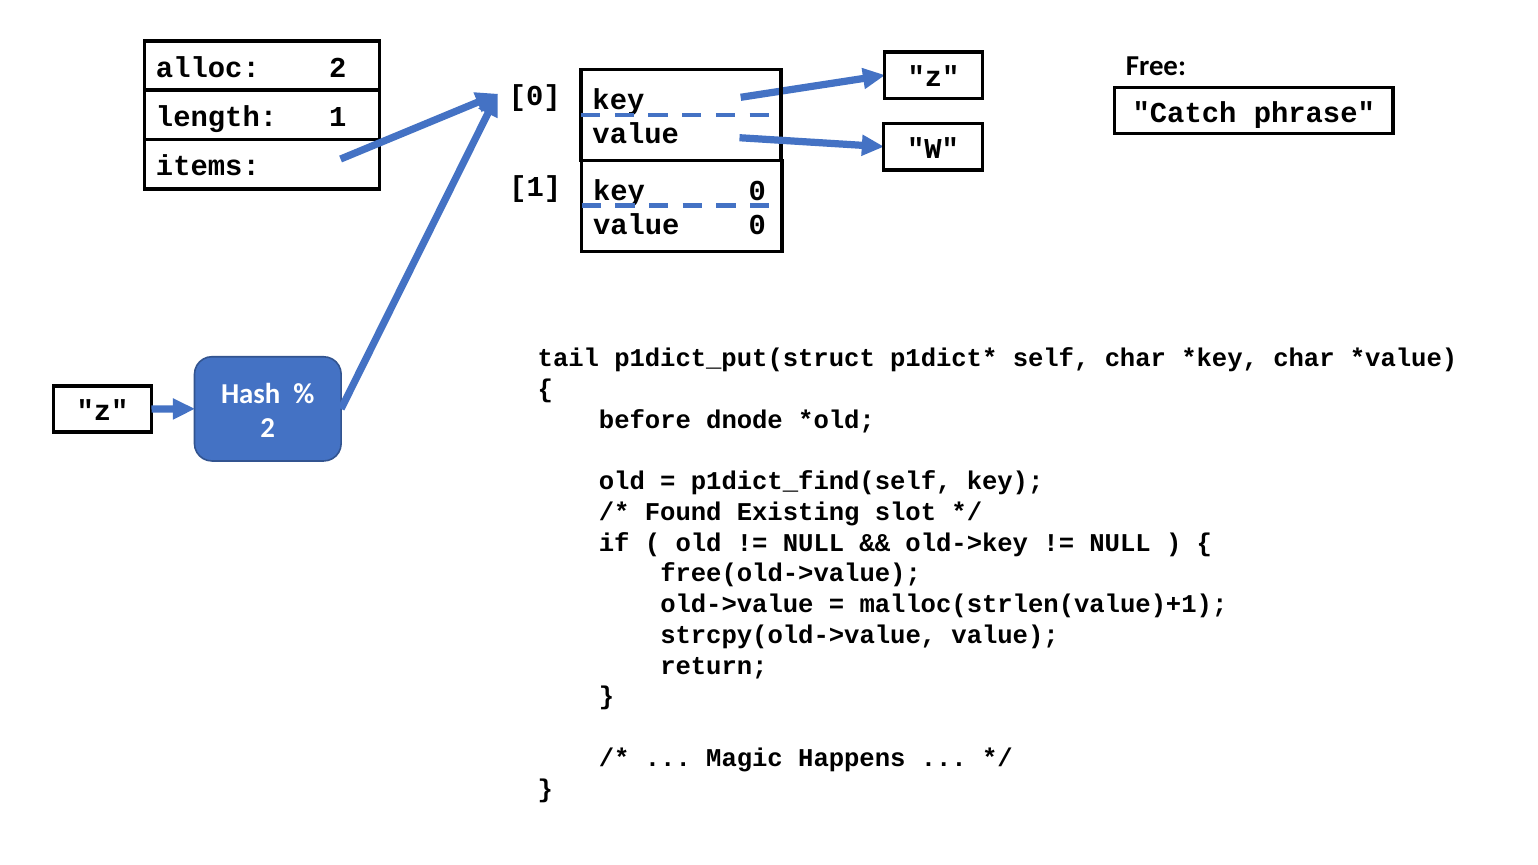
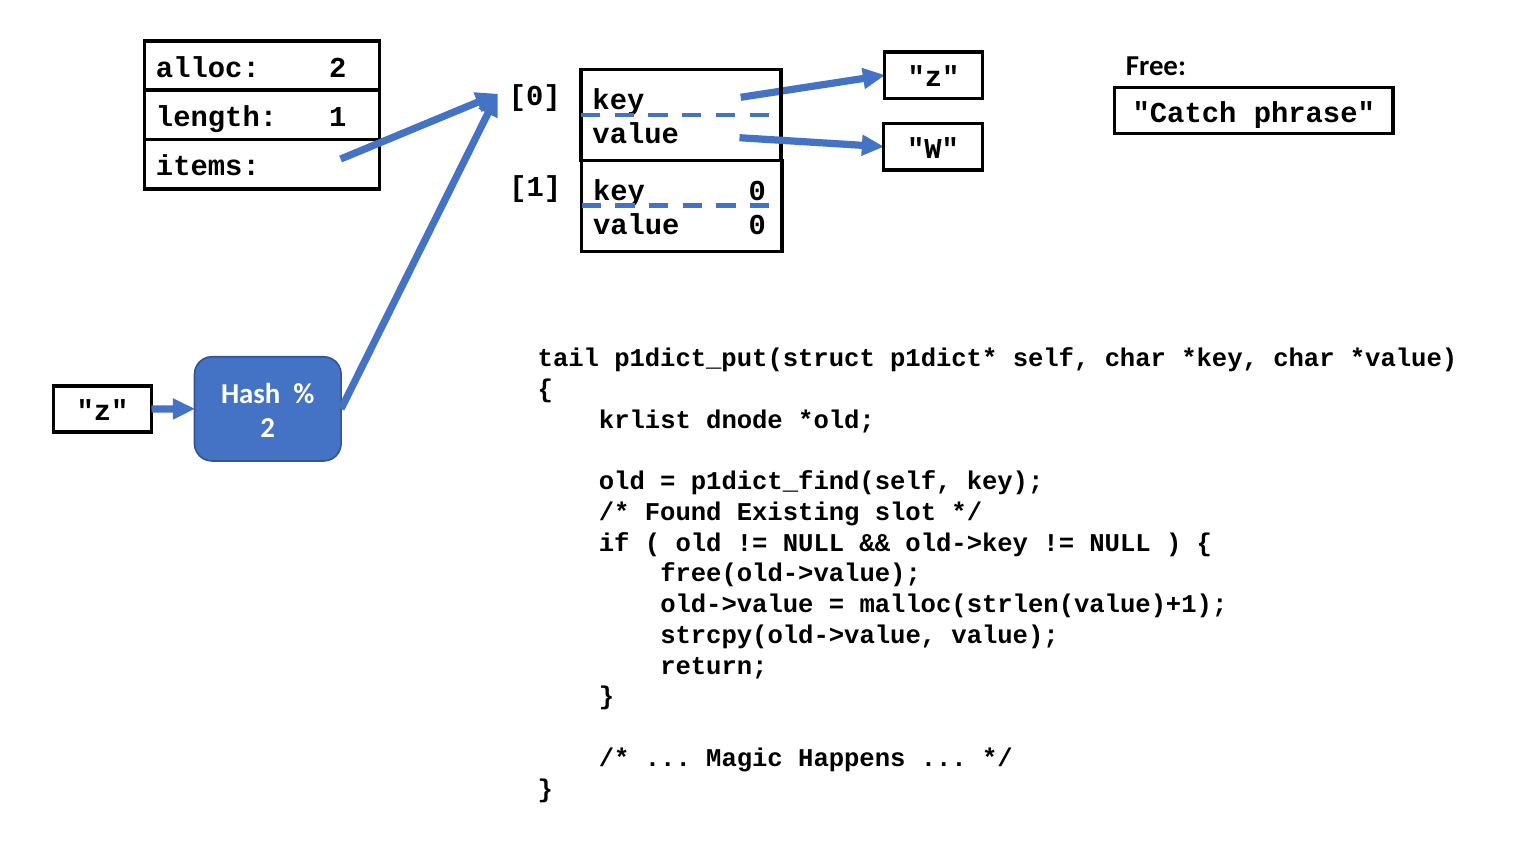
before: before -> krlist
